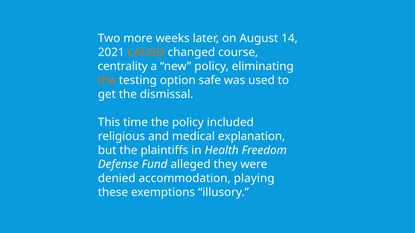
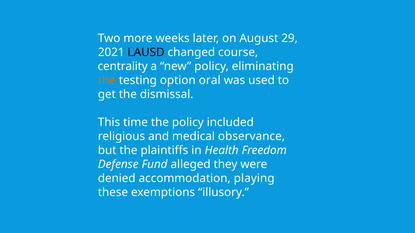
14: 14 -> 29
LAUSD colour: orange -> black
safe: safe -> oral
explanation: explanation -> observance
